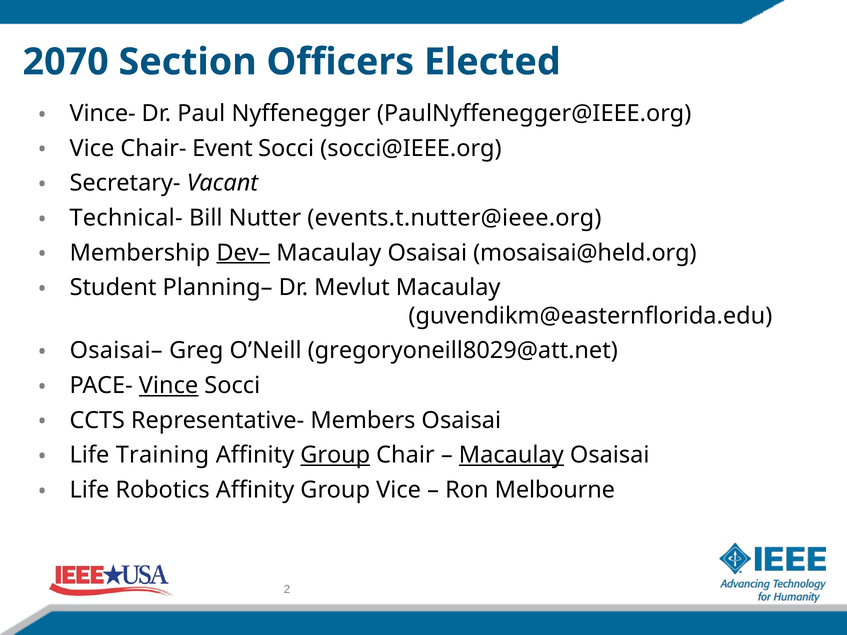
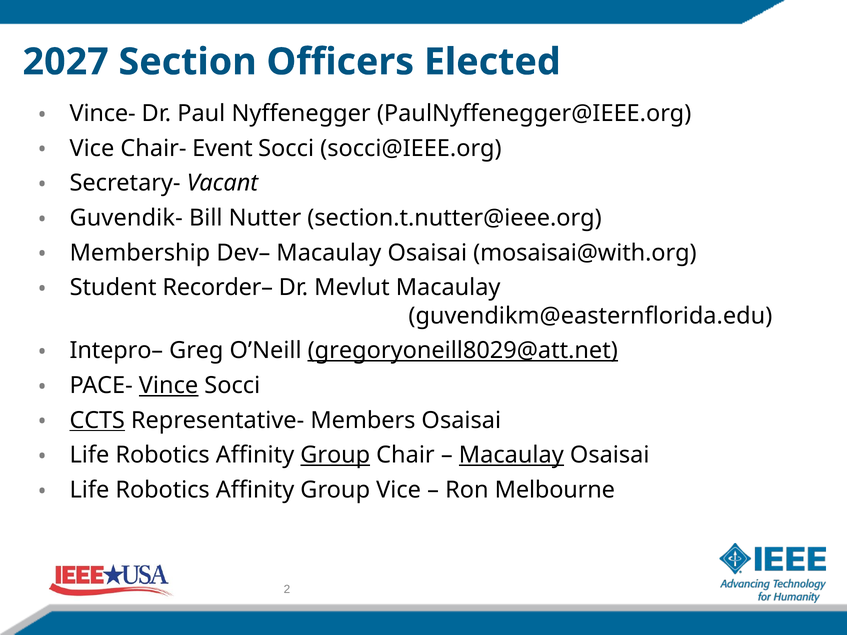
2070: 2070 -> 2027
Technical-: Technical- -> Guvendik-
events.t.nutter@ieee.org: events.t.nutter@ieee.org -> section.t.nutter@ieee.org
Dev– underline: present -> none
mosaisai@held.org: mosaisai@held.org -> mosaisai@with.org
Planning–: Planning– -> Recorder–
Osaisai–: Osaisai– -> Intepro–
gregoryoneill8029@att.net underline: none -> present
CCTS underline: none -> present
Training at (162, 455): Training -> Robotics
